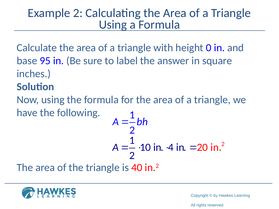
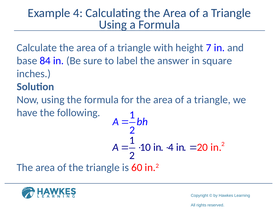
Example 2: 2 -> 4
0: 0 -> 7
95: 95 -> 84
40: 40 -> 60
